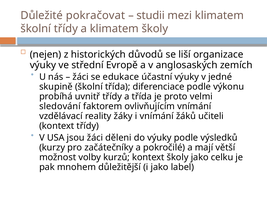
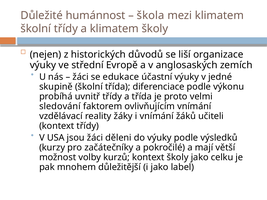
pokračovat: pokračovat -> humánnost
studii: studii -> škola
